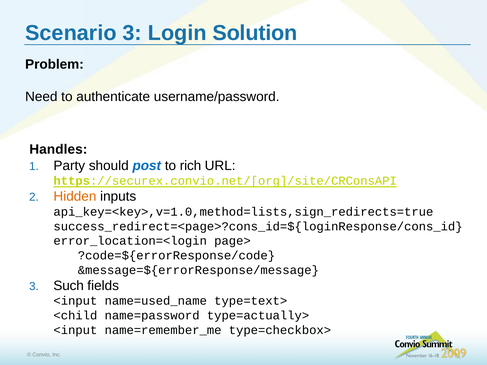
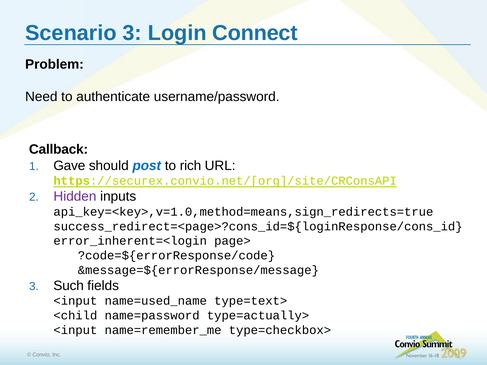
Solution: Solution -> Connect
Handles: Handles -> Callback
Party: Party -> Gave
Hidden colour: orange -> purple
api_key=<key>,v=1.0,method=lists,sign_redirects=true: api_key=<key>,v=1.0,method=lists,sign_redirects=true -> api_key=<key>,v=1.0,method=means,sign_redirects=true
error_location=<login: error_location=<login -> error_inherent=<login
